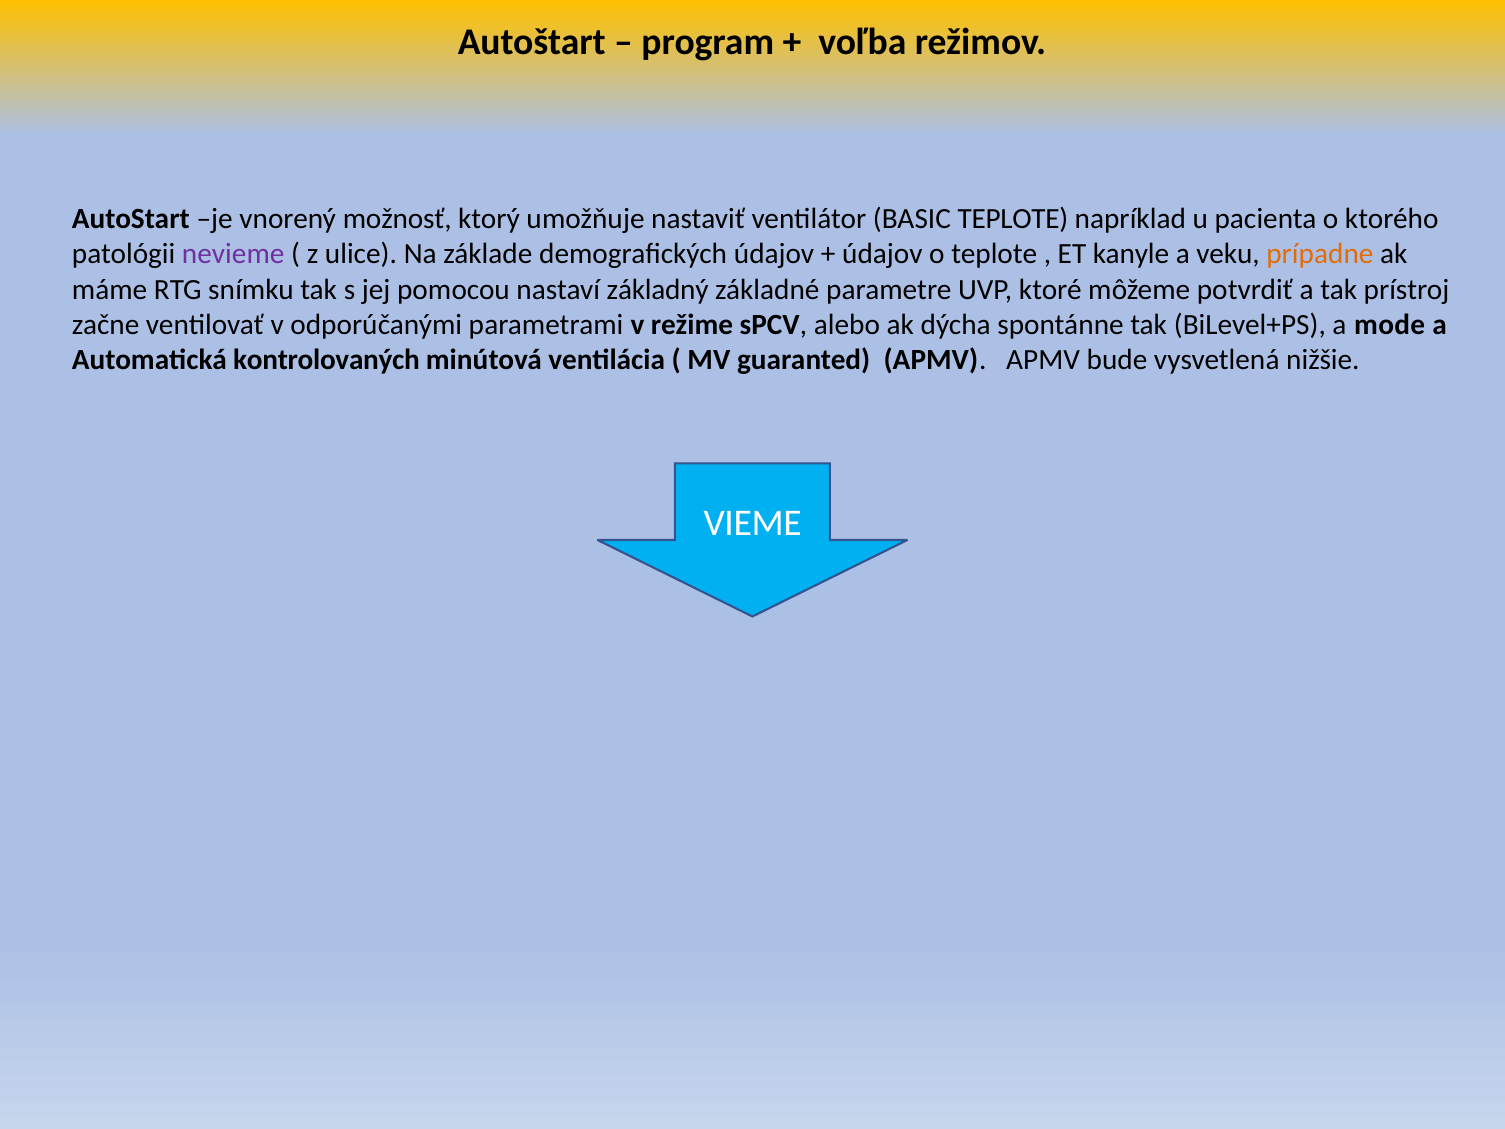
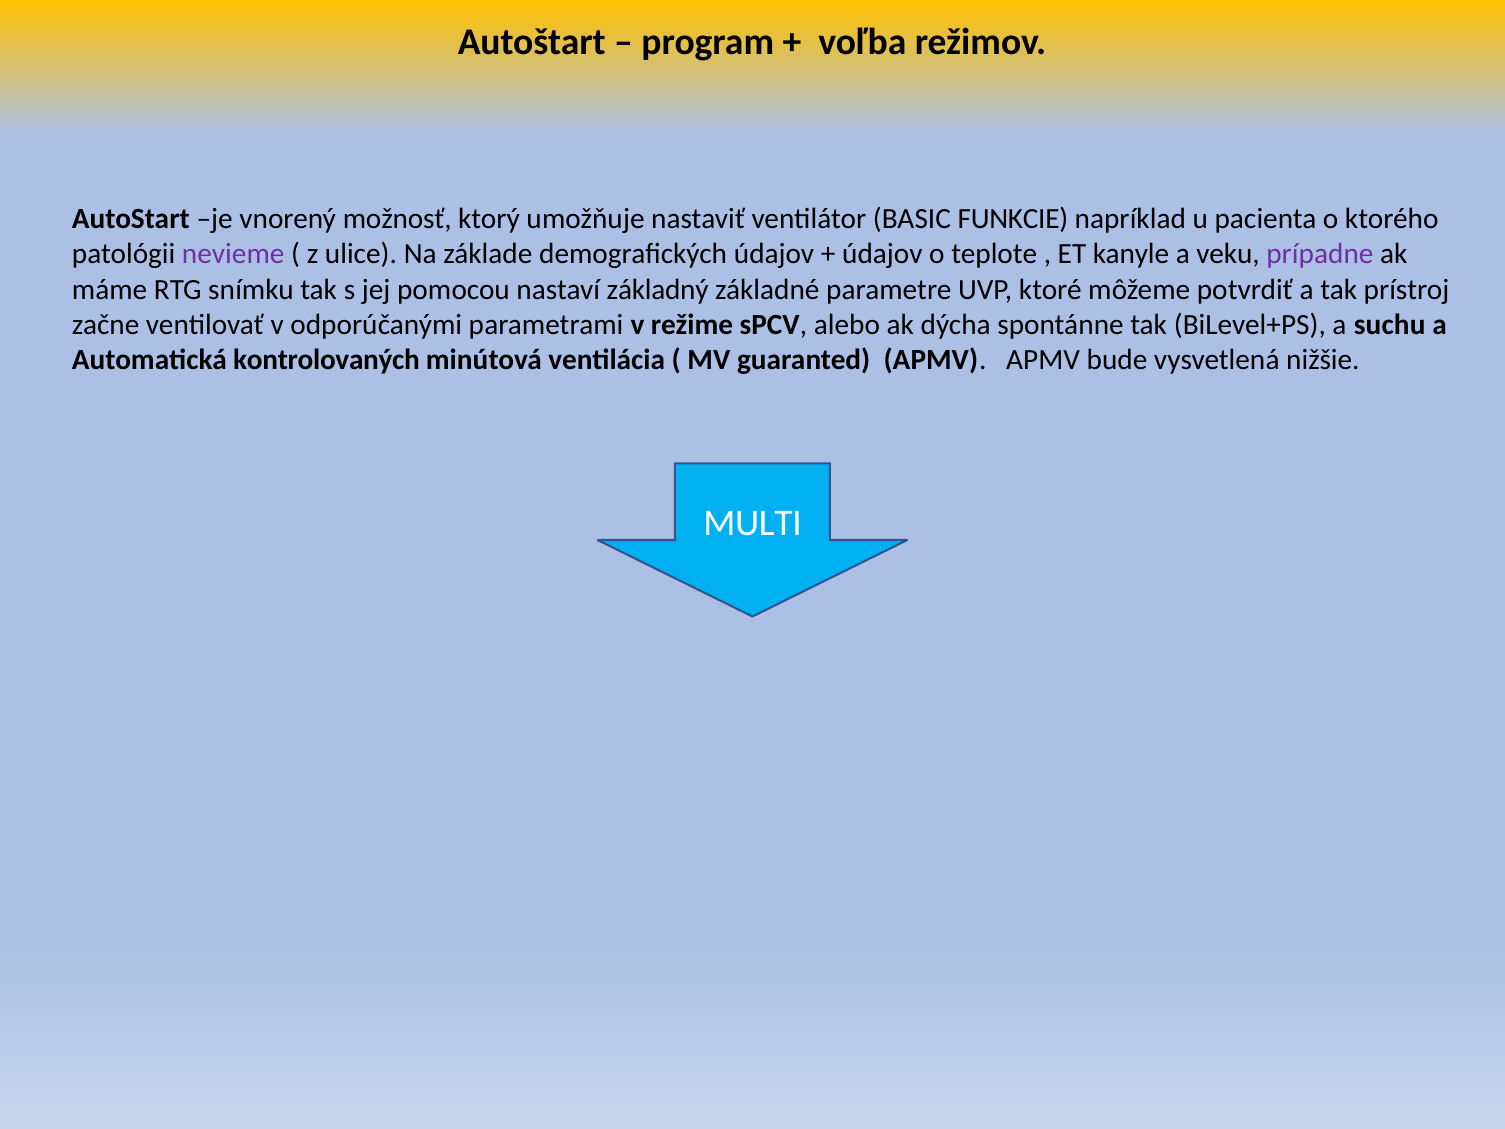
BASIC TEPLOTE: TEPLOTE -> FUNKCIE
prípadne colour: orange -> purple
mode: mode -> suchu
VIEME: VIEME -> MULTI
